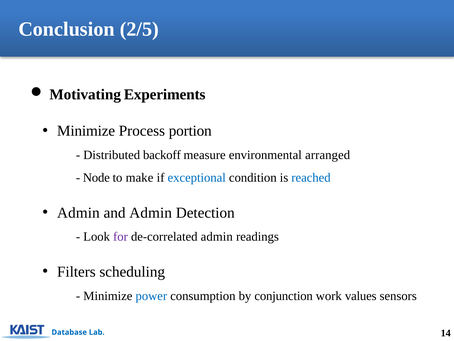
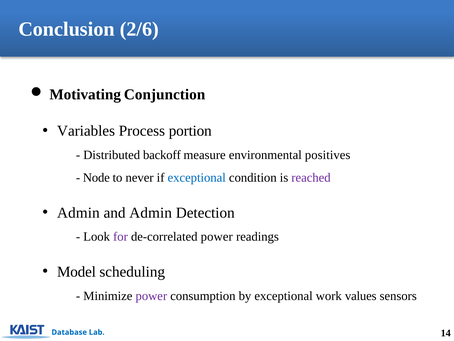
2/5: 2/5 -> 2/6
Experiments: Experiments -> Conjunction
Minimize at (86, 131): Minimize -> Variables
arranged: arranged -> positives
make: make -> never
reached colour: blue -> purple
de-correlated admin: admin -> power
Filters: Filters -> Model
power at (151, 295) colour: blue -> purple
by conjunction: conjunction -> exceptional
